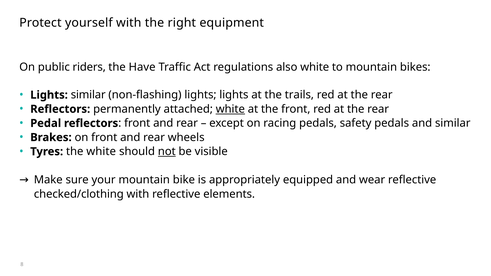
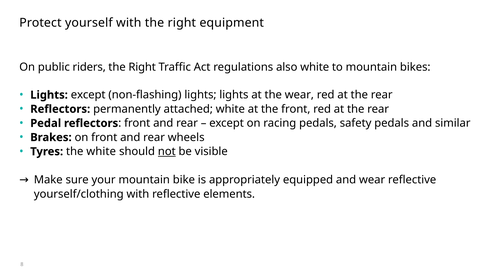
Have at (142, 67): Have -> Right
Lights similar: similar -> except
the trails: trails -> wear
white at (230, 109) underline: present -> none
checked/clothing: checked/clothing -> yourself/clothing
